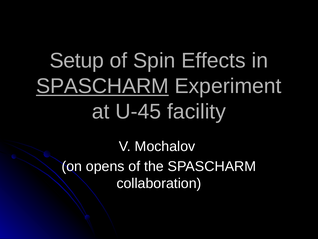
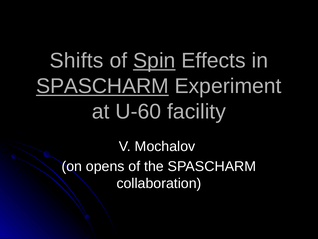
Setup: Setup -> Shifts
Spin underline: none -> present
U-45: U-45 -> U-60
